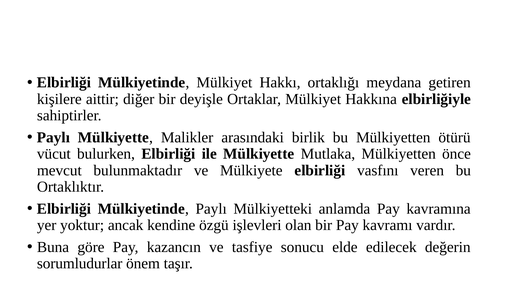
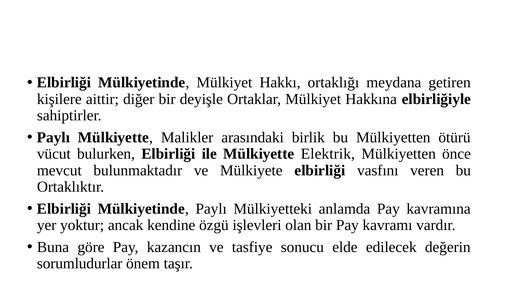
Mutlaka: Mutlaka -> Elektrik
